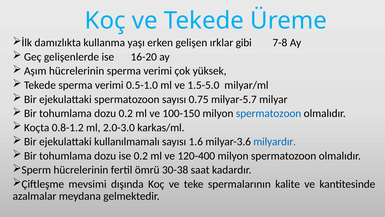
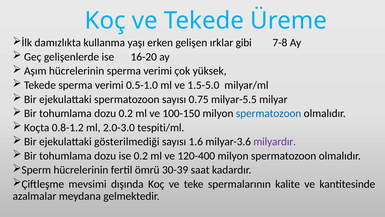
milyar-5.7: milyar-5.7 -> milyar-5.5
karkas/ml: karkas/ml -> tespiti/ml
kullanılmamalı: kullanılmamalı -> gösterilmediği
milyardır colour: blue -> purple
30-38: 30-38 -> 30-39
